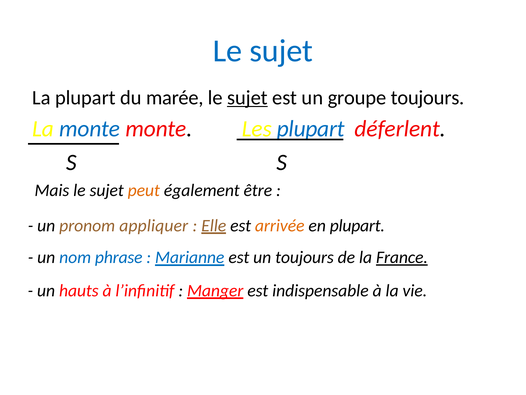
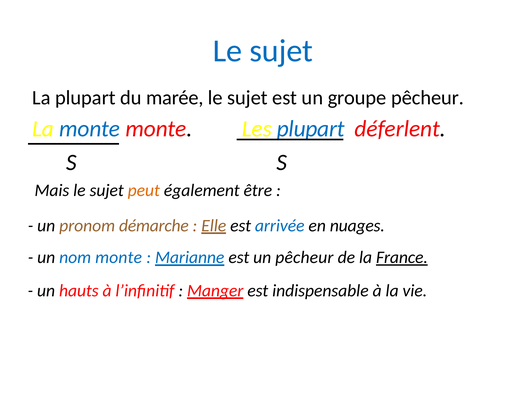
sujet at (247, 98) underline: present -> none
groupe toujours: toujours -> pêcheur
appliquer: appliquer -> démarche
arrivée colour: orange -> blue
en plupart: plupart -> nuages
nom phrase: phrase -> monte
un toujours: toujours -> pêcheur
